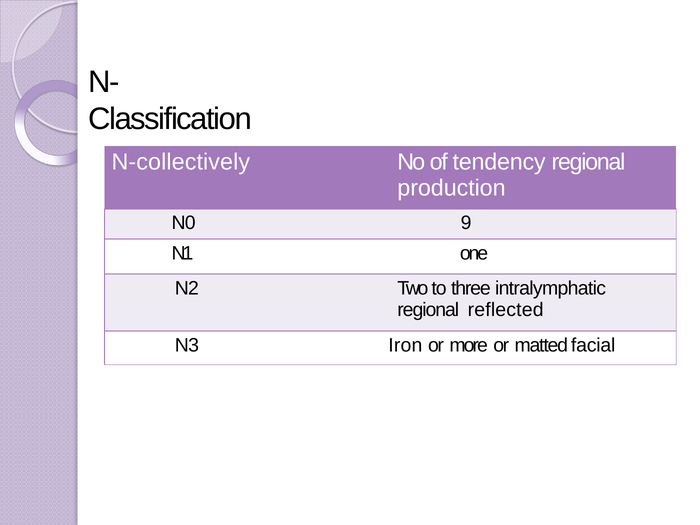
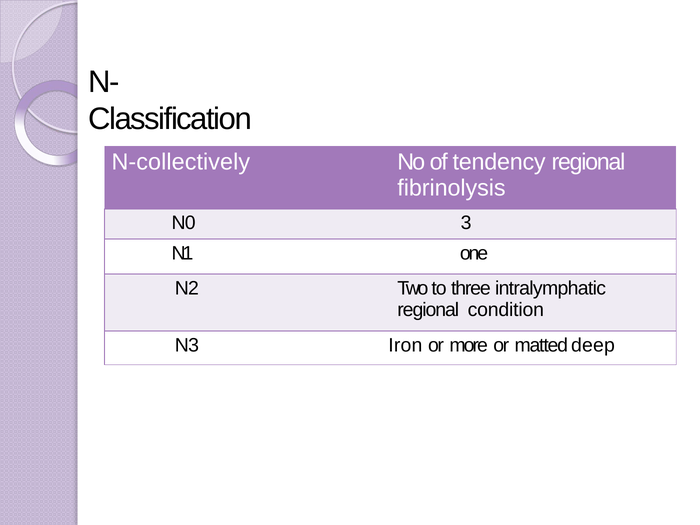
production: production -> fibrinolysis
9: 9 -> 3
reflected: reflected -> condition
facial: facial -> deep
